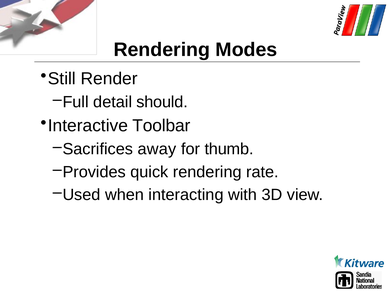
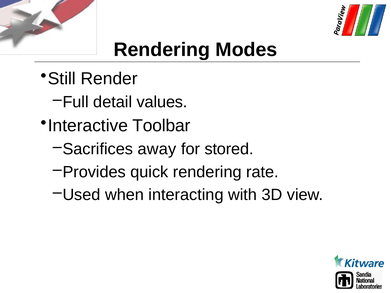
should: should -> values
thumb: thumb -> stored
